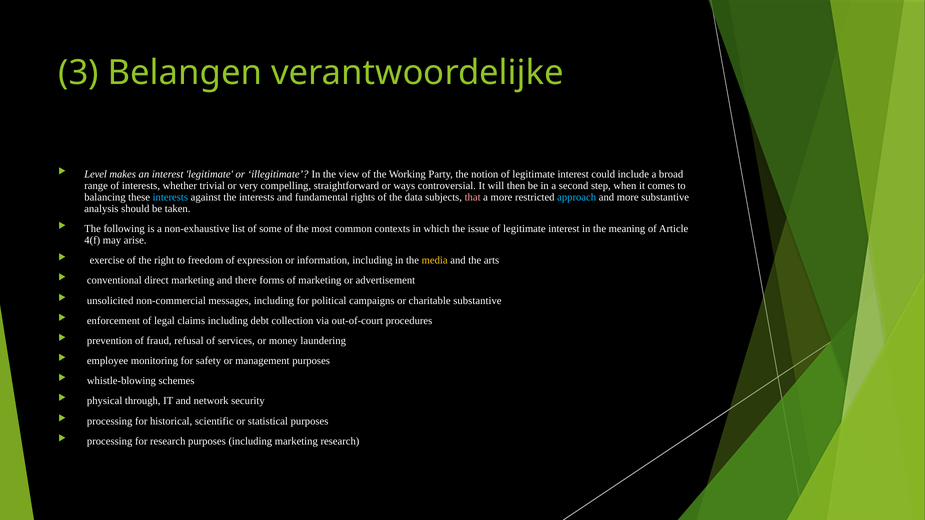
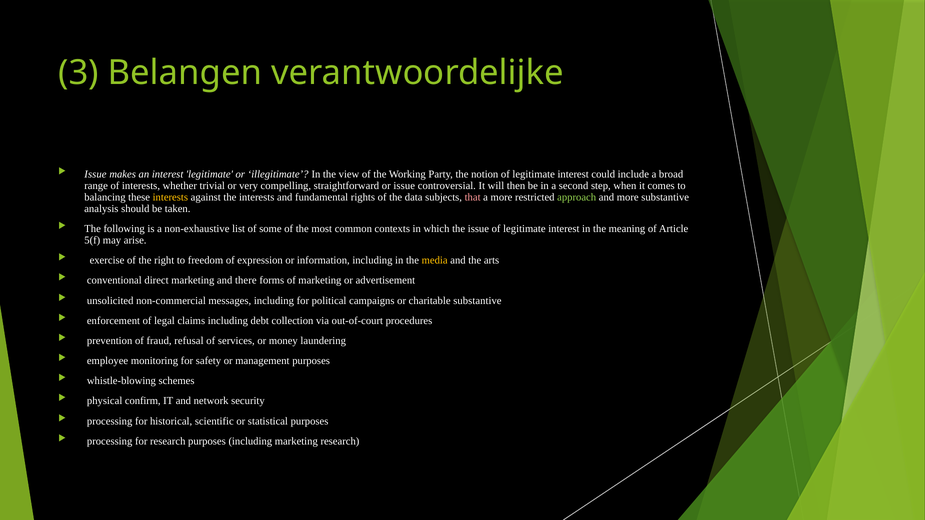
Level at (96, 175): Level -> Issue
or ways: ways -> issue
interests at (170, 197) colour: light blue -> yellow
approach colour: light blue -> light green
4(f: 4(f -> 5(f
through: through -> confirm
